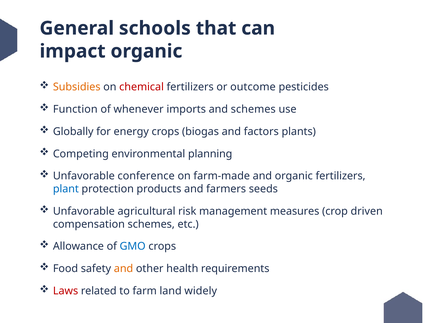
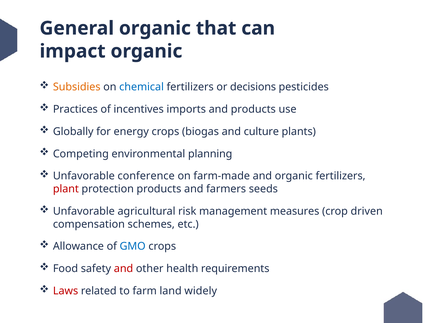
General schools: schools -> organic
chemical colour: red -> blue
outcome: outcome -> decisions
Function: Function -> Practices
whenever: whenever -> incentives
and schemes: schemes -> products
factors: factors -> culture
plant colour: blue -> red
and at (124, 268) colour: orange -> red
